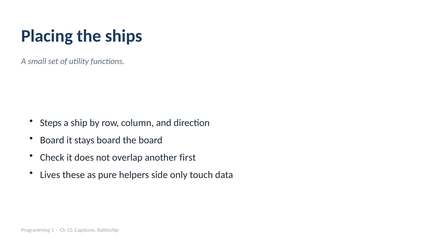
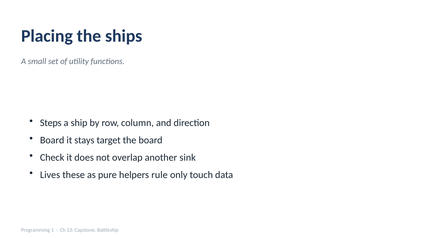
stays board: board -> target
first: first -> sink
side: side -> rule
